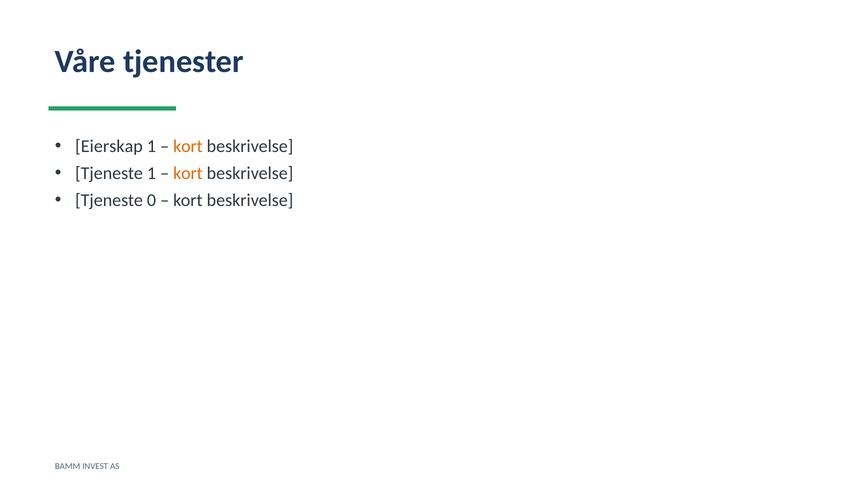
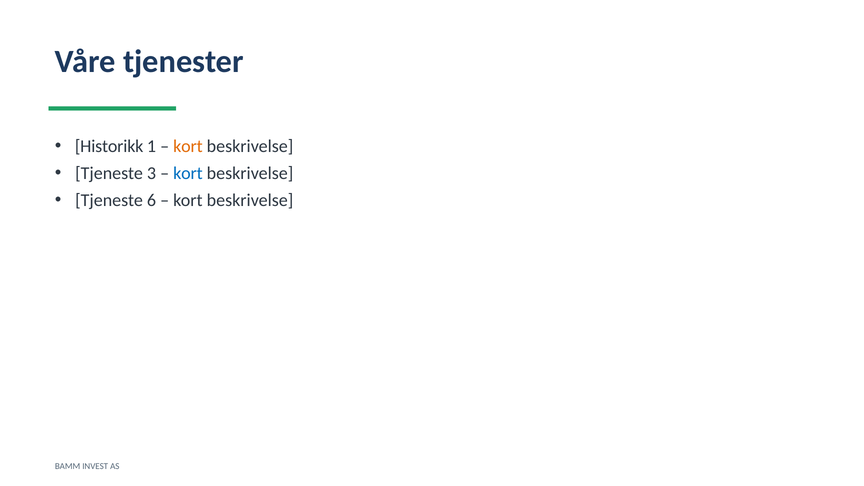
Eierskap: Eierskap -> Historikk
Tjeneste 1: 1 -> 3
kort at (188, 173) colour: orange -> blue
0: 0 -> 6
